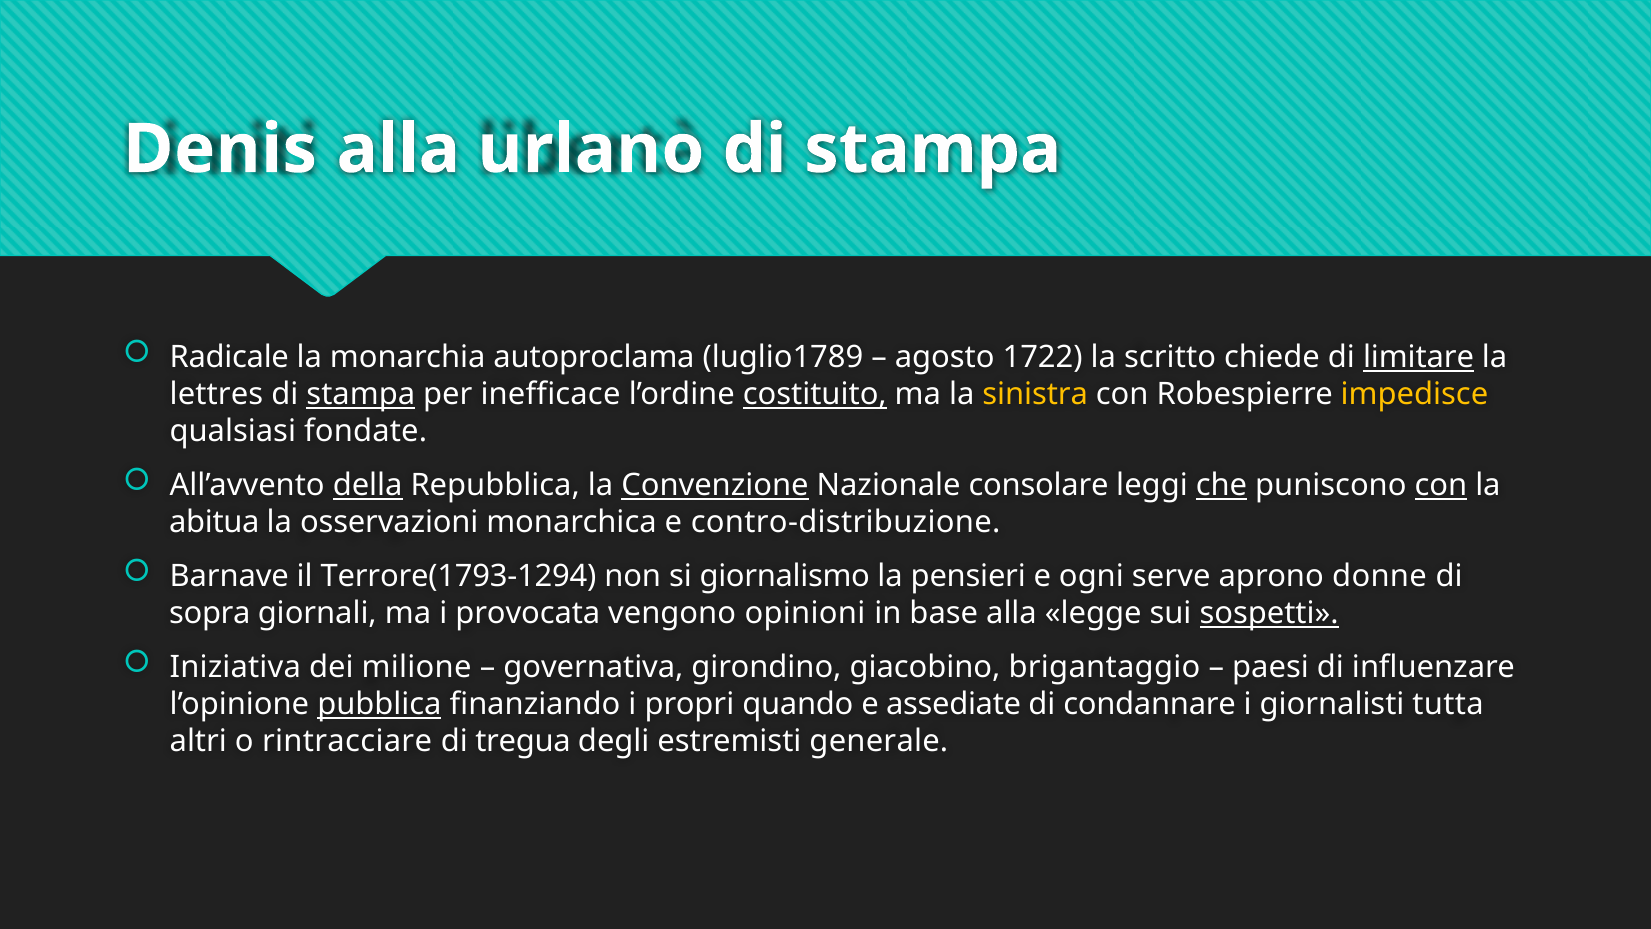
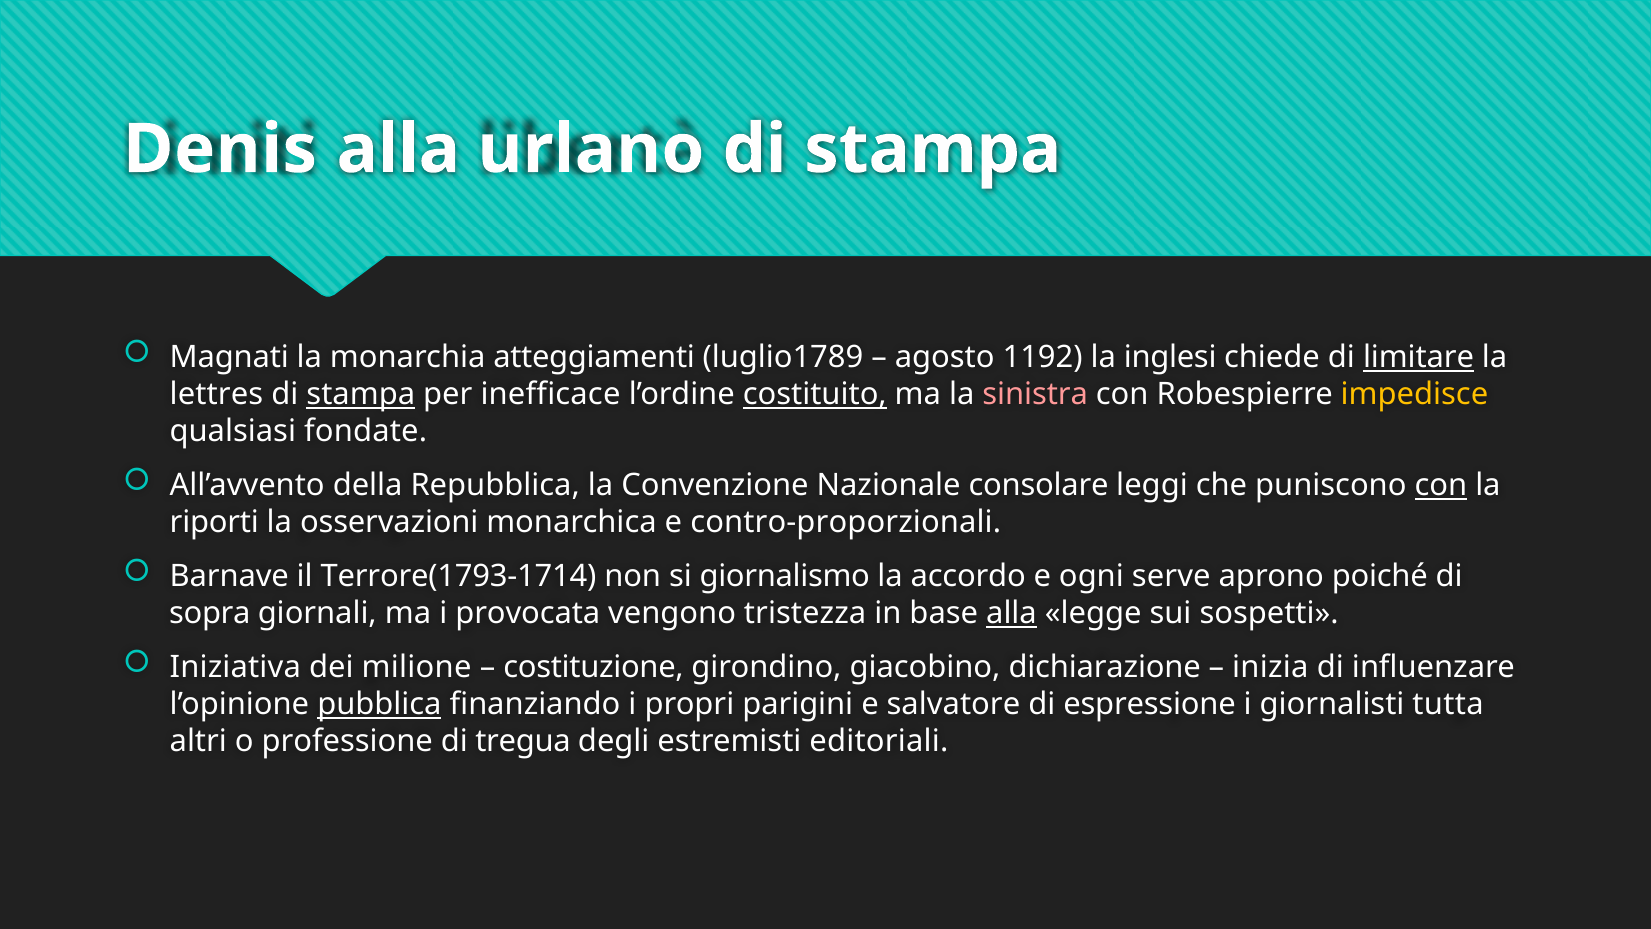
Radicale: Radicale -> Magnati
autoproclama: autoproclama -> atteggiamenti
1722: 1722 -> 1192
scritto: scritto -> inglesi
sinistra colour: yellow -> pink
della underline: present -> none
Convenzione underline: present -> none
che underline: present -> none
abitua: abitua -> riporti
contro-distribuzione: contro-distribuzione -> contro-proporzionali
Terrore(1793-1294: Terrore(1793-1294 -> Terrore(1793-1714
pensieri: pensieri -> accordo
donne: donne -> poiché
opinioni: opinioni -> tristezza
alla at (1011, 613) underline: none -> present
sospetti underline: present -> none
governativa: governativa -> costituzione
brigantaggio: brigantaggio -> dichiarazione
paesi: paesi -> inizia
quando: quando -> parigini
assediate: assediate -> salvatore
condannare: condannare -> espressione
rintracciare: rintracciare -> professione
generale: generale -> editoriali
